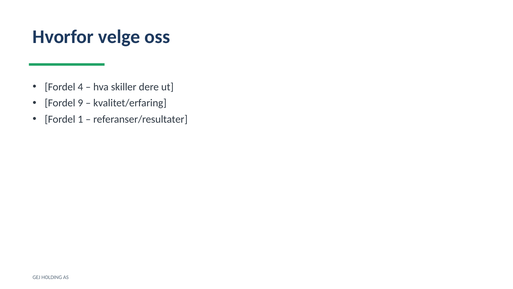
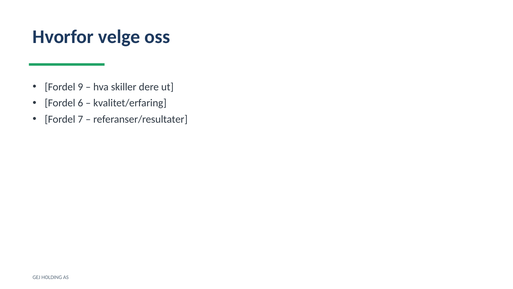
4: 4 -> 9
9: 9 -> 6
1: 1 -> 7
